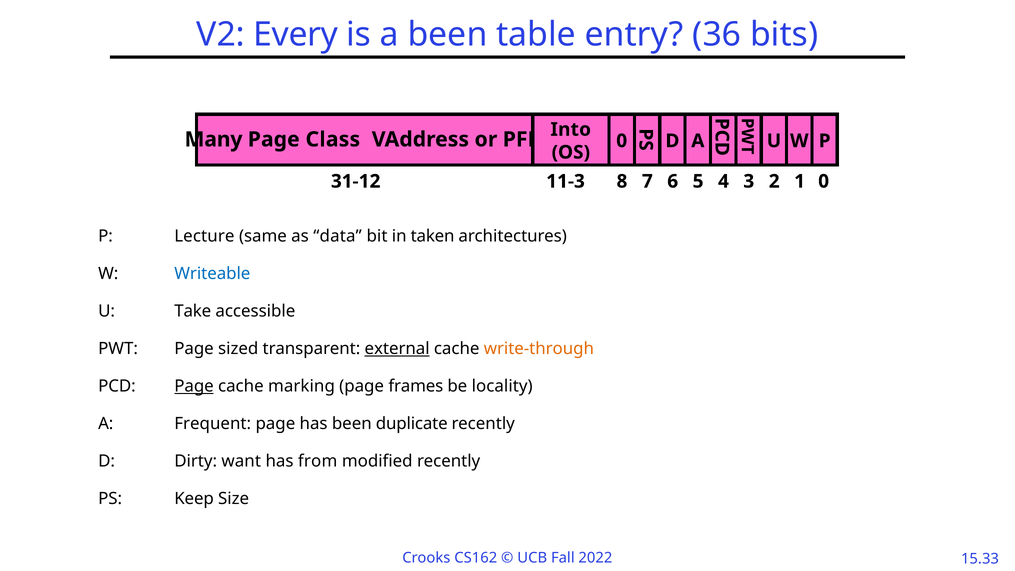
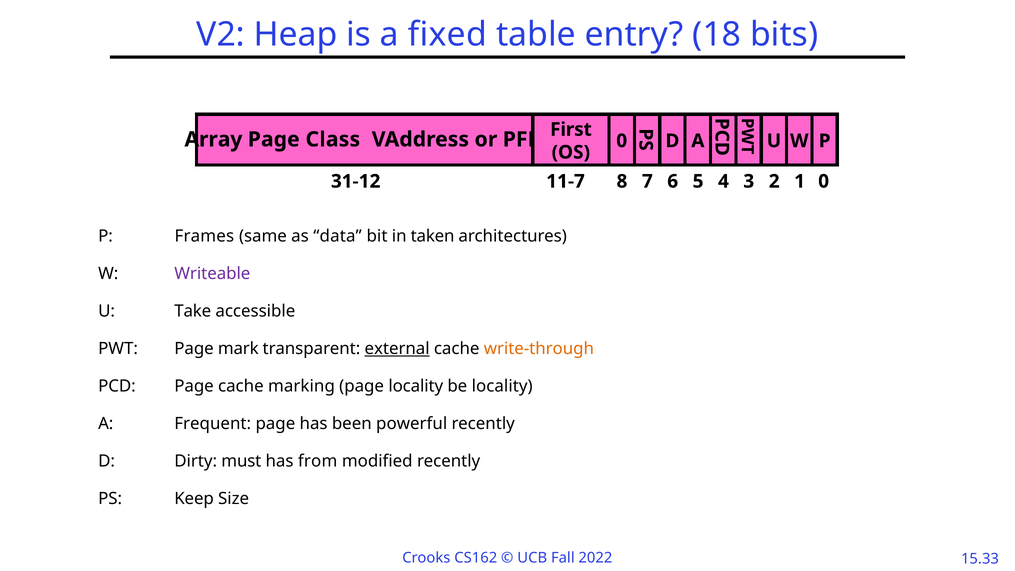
Every: Every -> Heap
a been: been -> fixed
36: 36 -> 18
Into: Into -> First
Many: Many -> Array
11-3: 11-3 -> 11-7
Lecture: Lecture -> Frames
Writeable colour: blue -> purple
sized: sized -> mark
Page at (194, 386) underline: present -> none
page frames: frames -> locality
duplicate: duplicate -> powerful
want: want -> must
